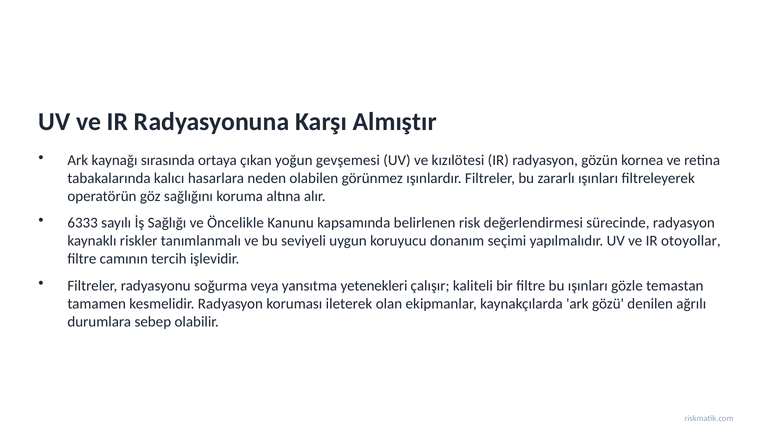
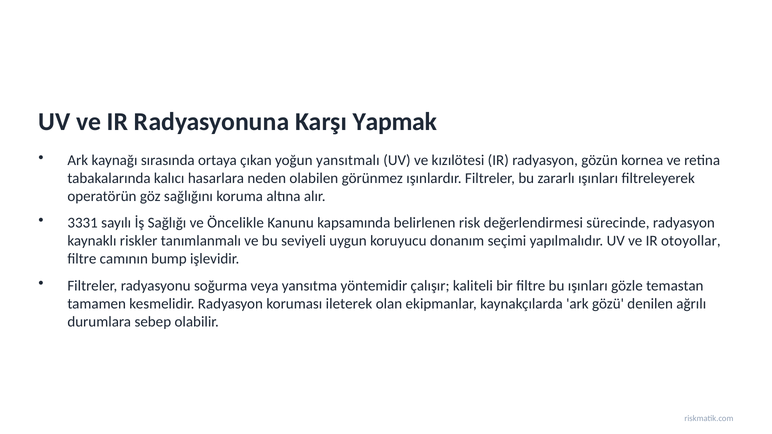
Almıştır: Almıştır -> Yapmak
gevşemesi: gevşemesi -> yansıtmalı
6333: 6333 -> 3331
tercih: tercih -> bump
yetenekleri: yetenekleri -> yöntemidir
